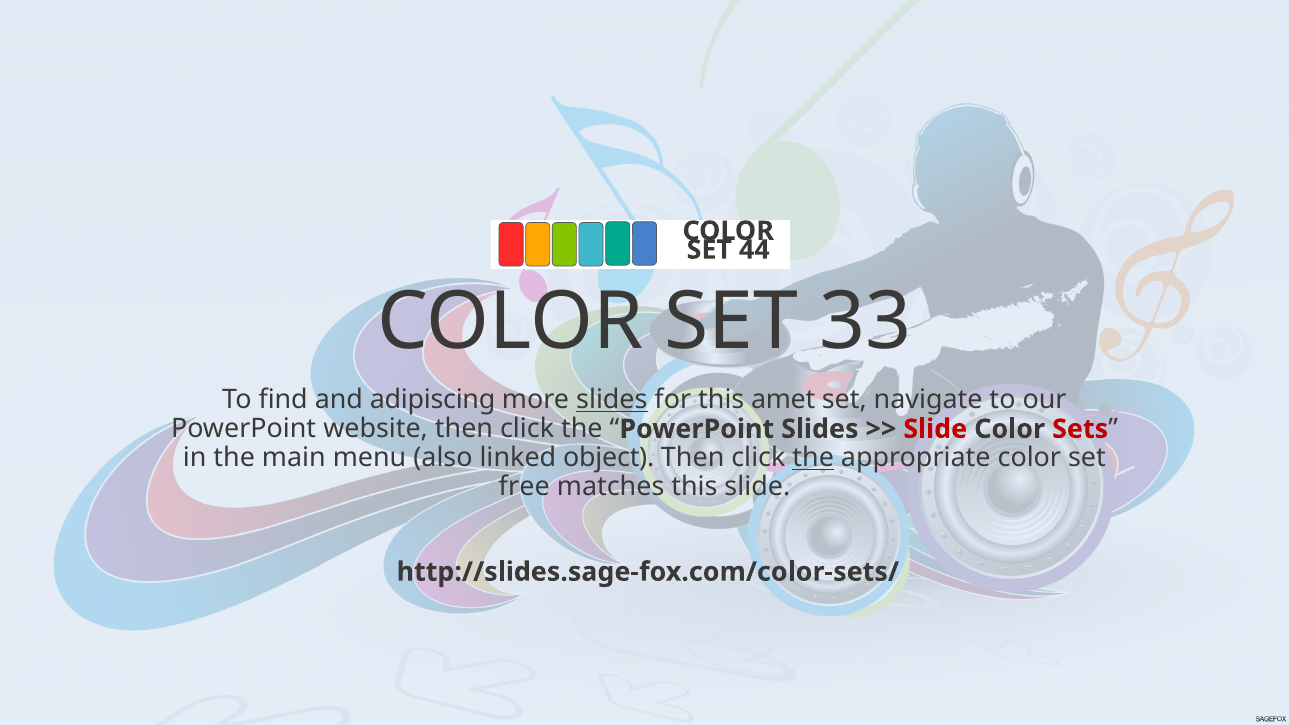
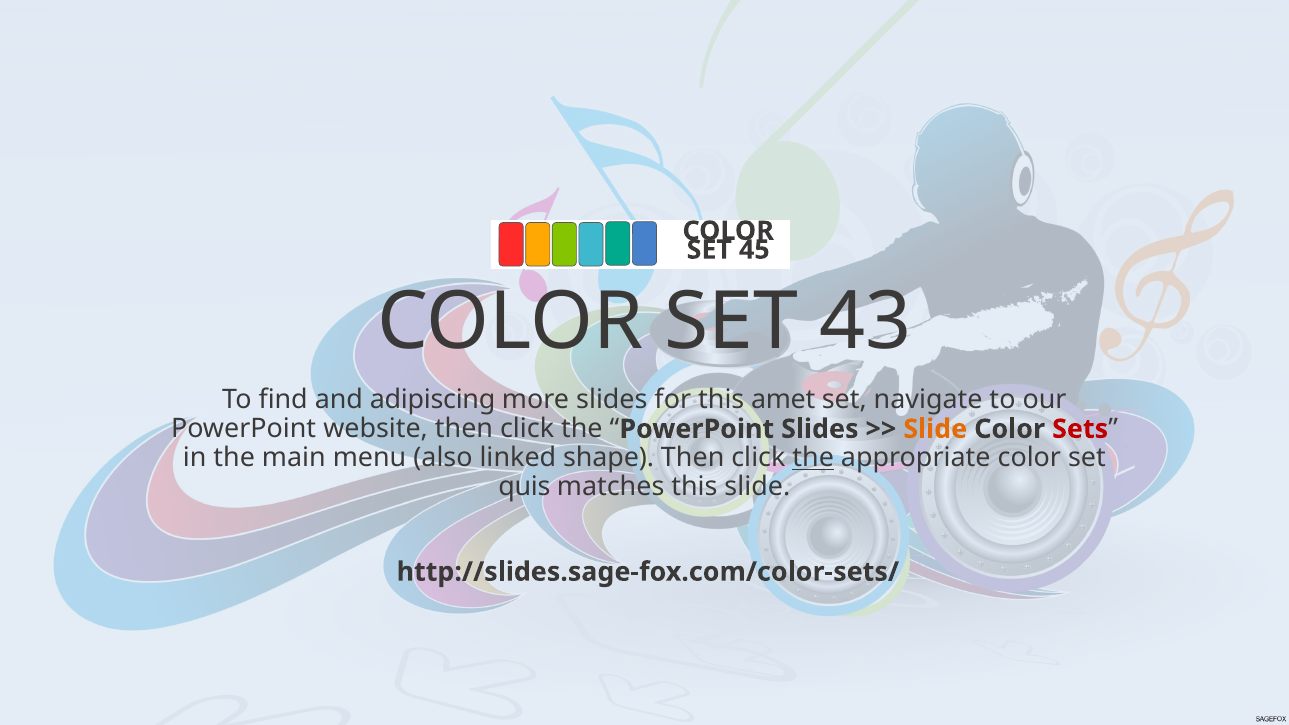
44: 44 -> 45
33: 33 -> 43
slides at (612, 400) underline: present -> none
Slide at (935, 429) colour: red -> orange
object: object -> shape
free: free -> quis
